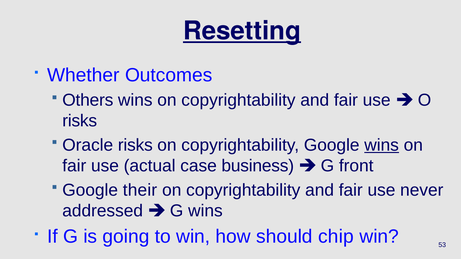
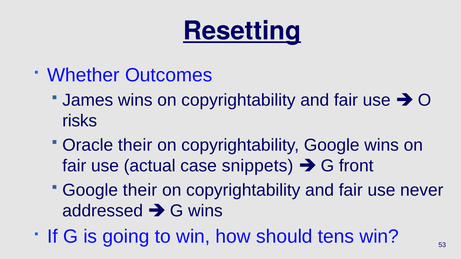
Others: Others -> James
Oracle risks: risks -> their
wins at (382, 145) underline: present -> none
business: business -> snippets
chip: chip -> tens
